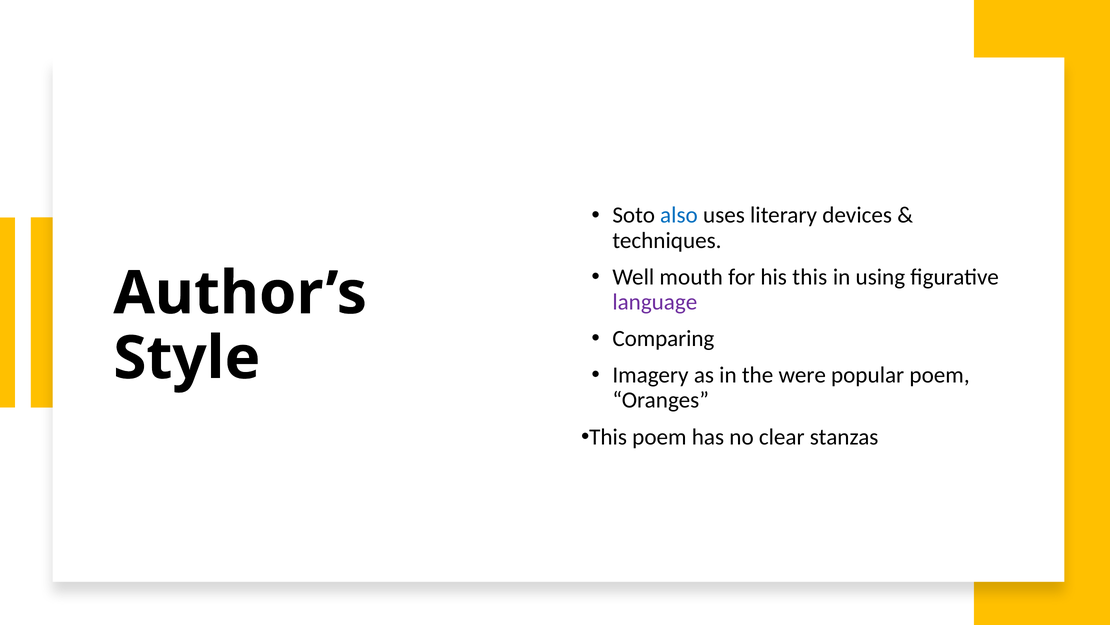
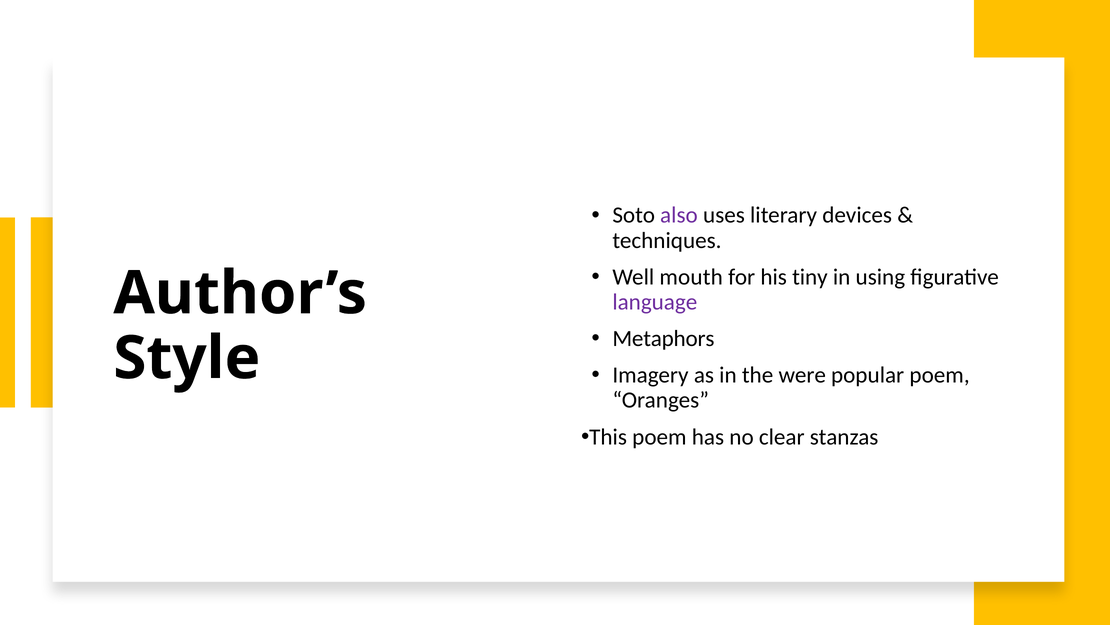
also colour: blue -> purple
his this: this -> tiny
Comparing: Comparing -> Metaphors
